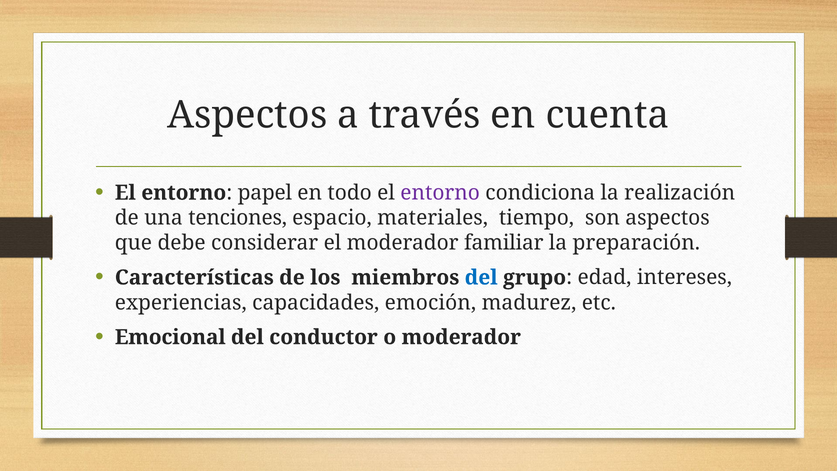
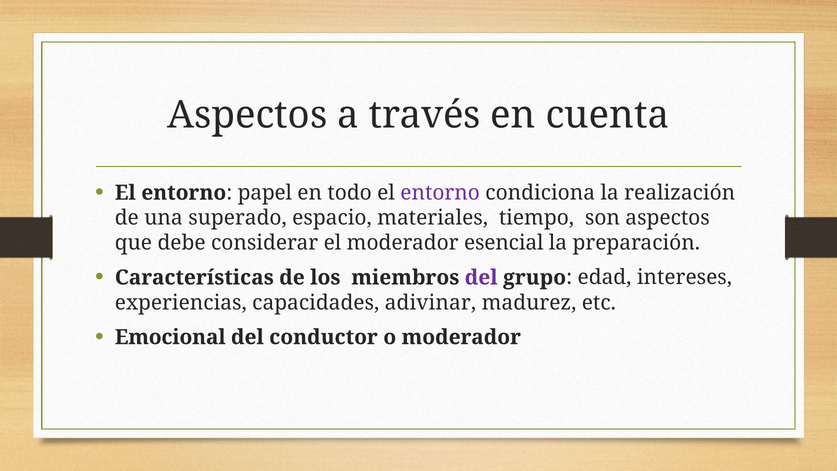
tenciones: tenciones -> superado
familiar: familiar -> esencial
del at (481, 277) colour: blue -> purple
emoción: emoción -> adivinar
